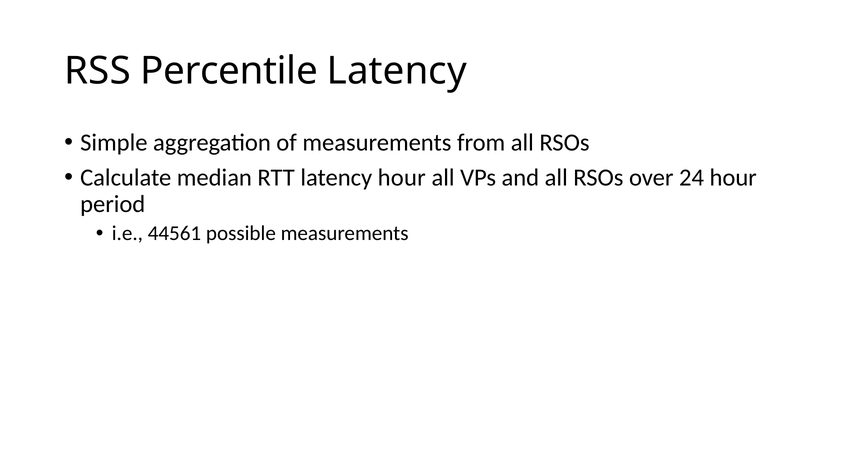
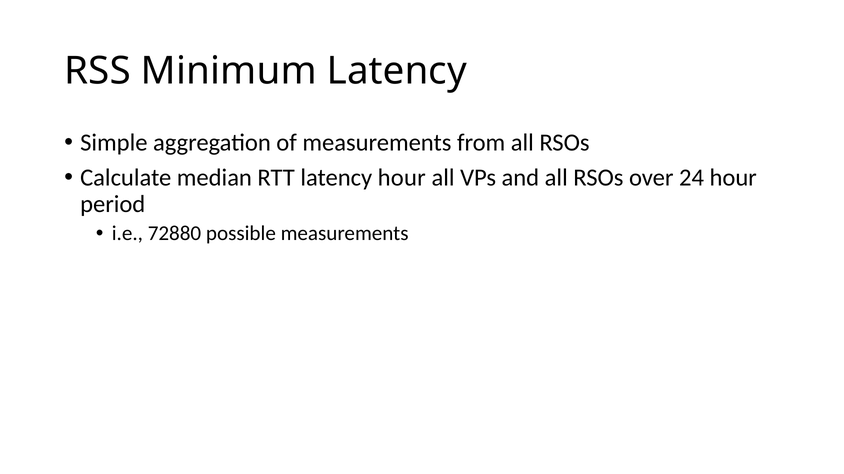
Percentile: Percentile -> Minimum
44561: 44561 -> 72880
